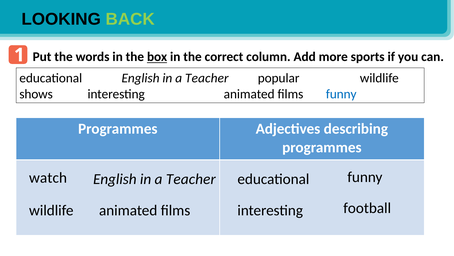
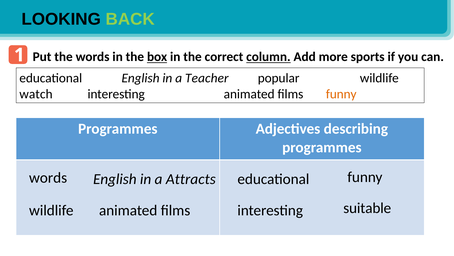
column underline: none -> present
shows: shows -> watch
funny at (341, 94) colour: blue -> orange
watch at (48, 177): watch -> words
Teacher at (191, 179): Teacher -> Attracts
football: football -> suitable
